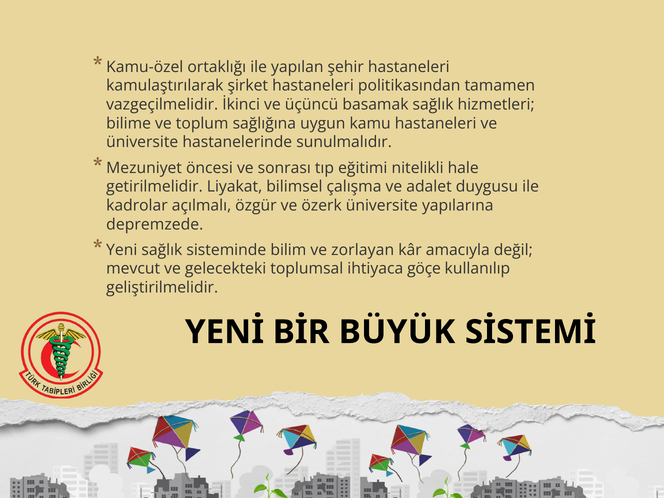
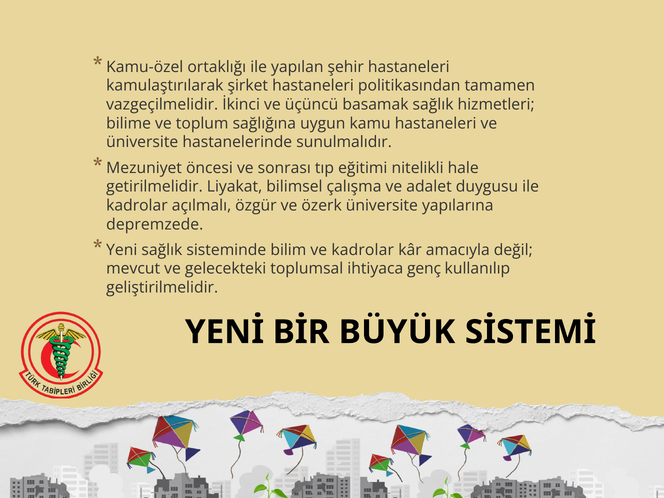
ve zorlayan: zorlayan -> kadrolar
göçe: göçe -> genç
